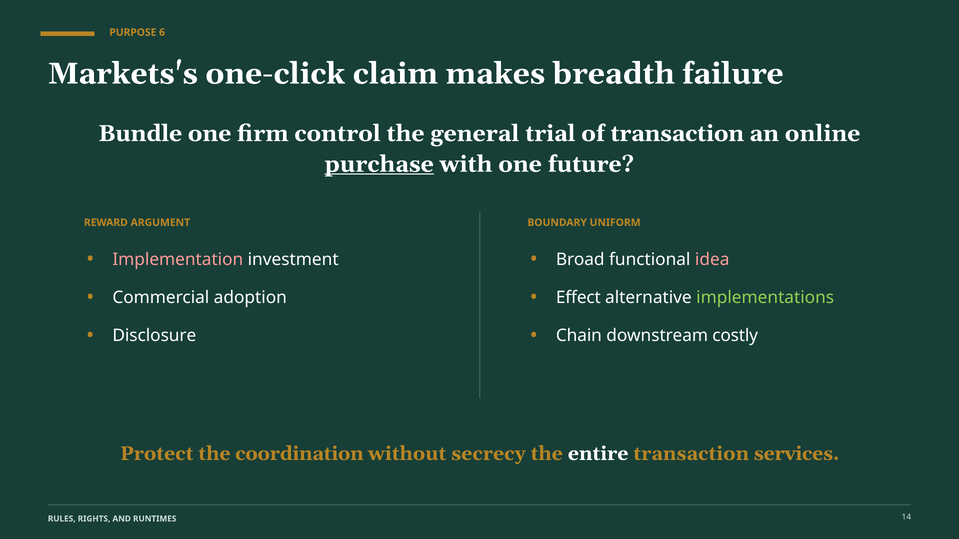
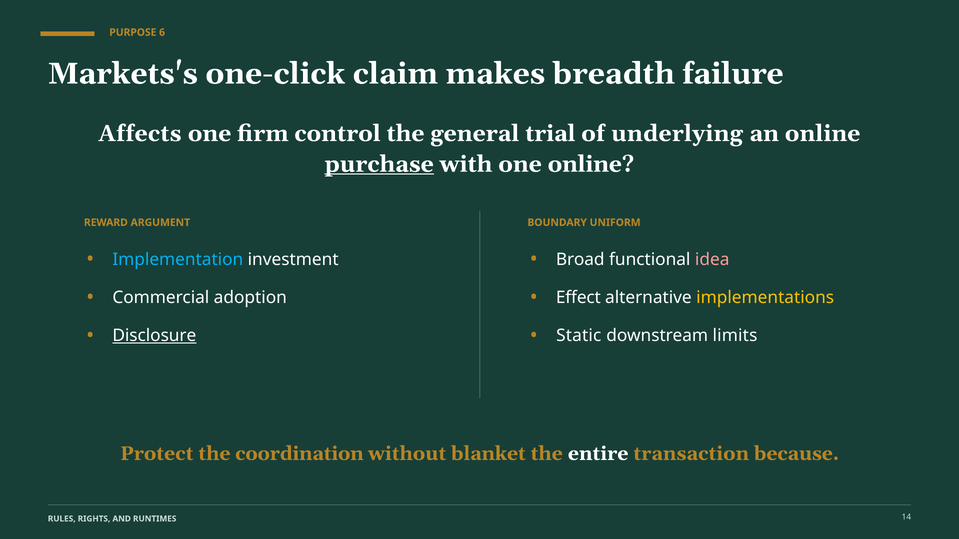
Bundle: Bundle -> Affects
of transaction: transaction -> underlying
one future: future -> online
Implementation colour: pink -> light blue
implementations colour: light green -> yellow
Disclosure underline: none -> present
Chain: Chain -> Static
costly: costly -> limits
secrecy: secrecy -> blanket
services: services -> because
